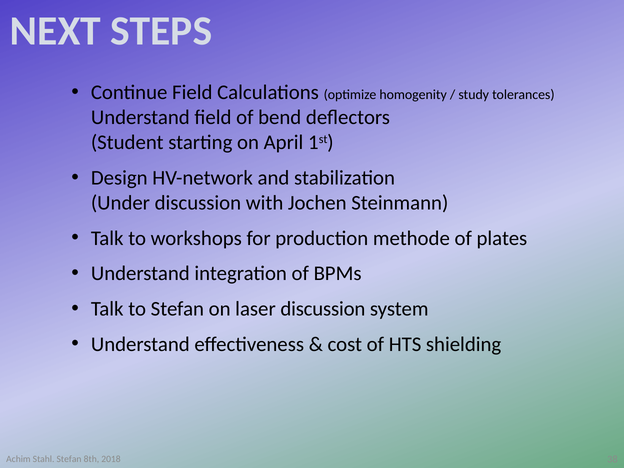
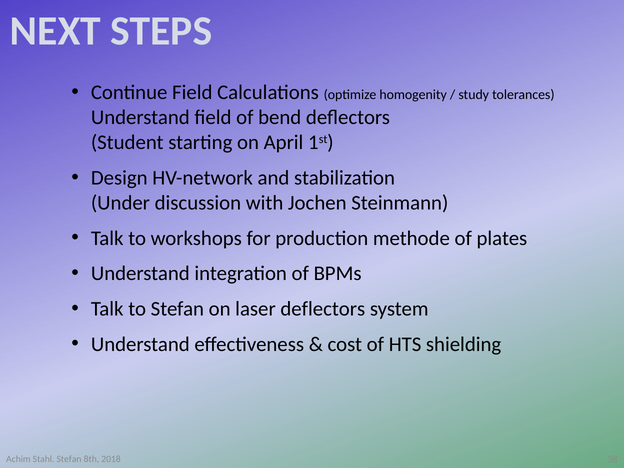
laser discussion: discussion -> deflectors
